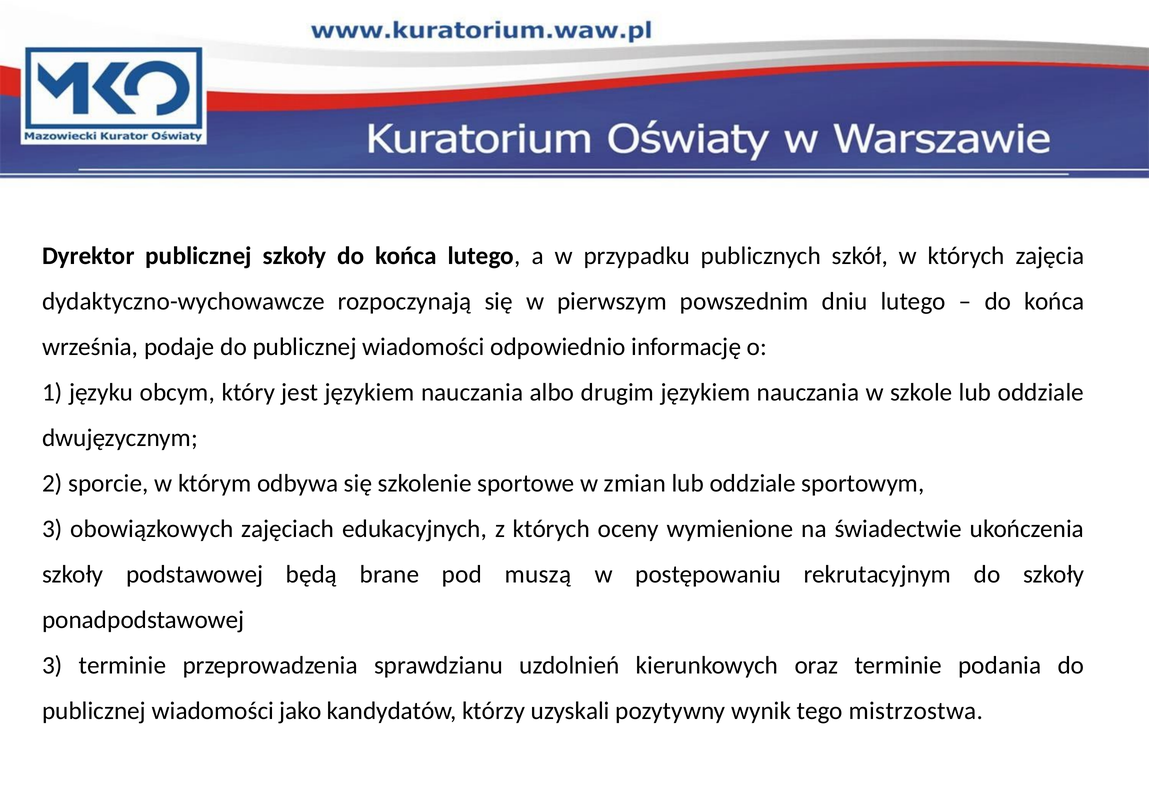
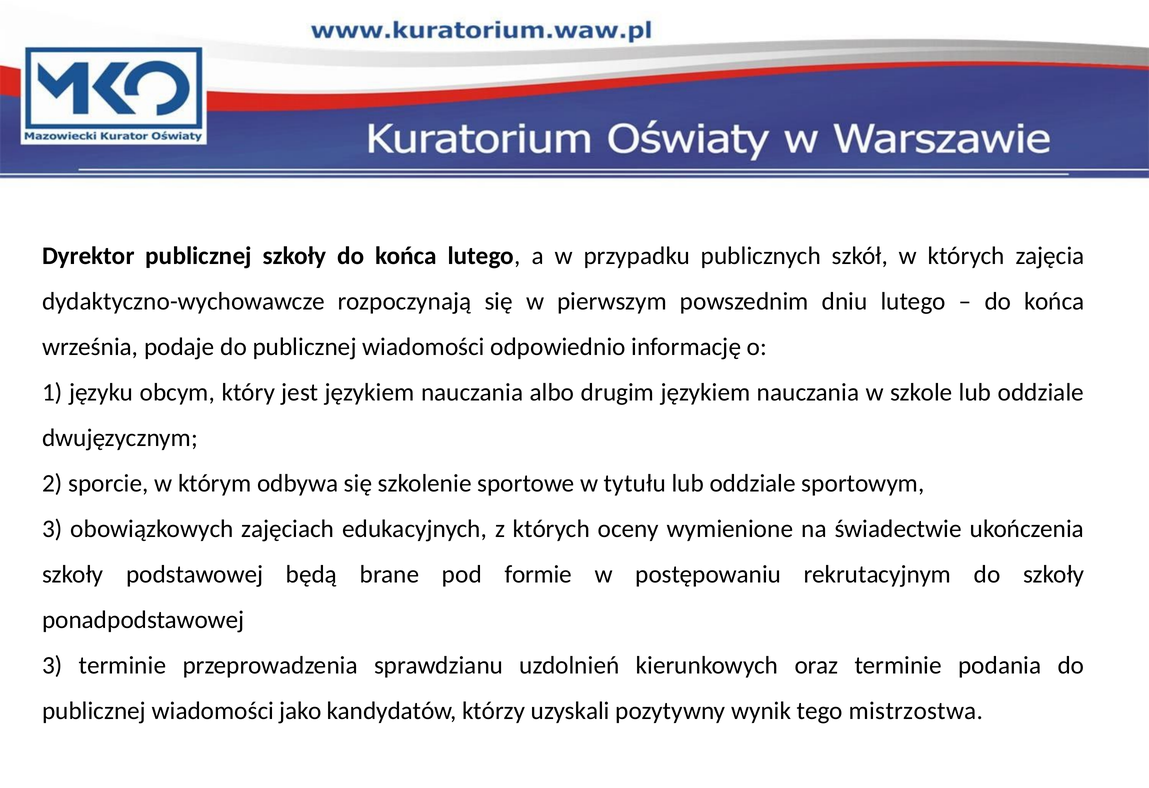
zmian: zmian -> tytułu
muszą: muszą -> formie
